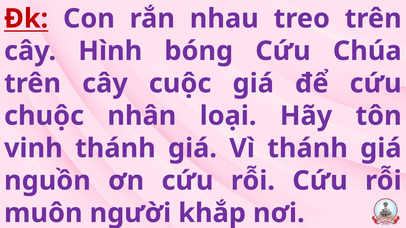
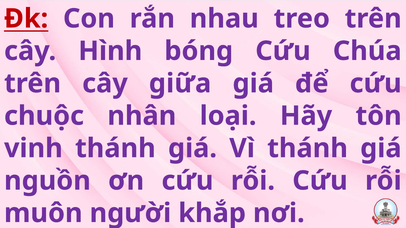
cuộc: cuộc -> giữa
